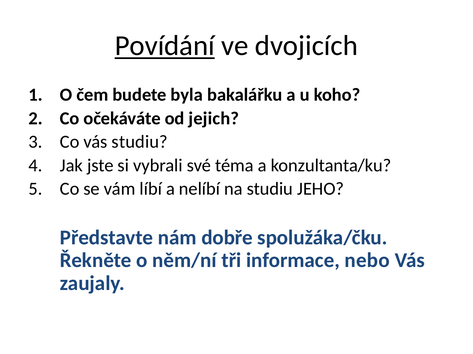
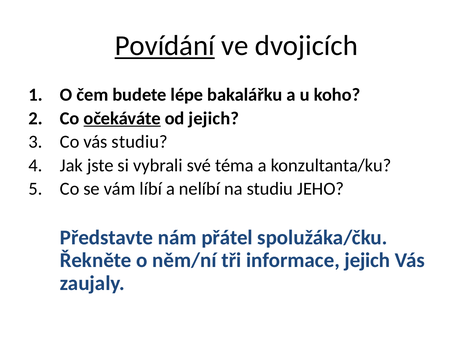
byla: byla -> lépe
očekáváte underline: none -> present
dobře: dobře -> přátel
informace nebo: nebo -> jejich
